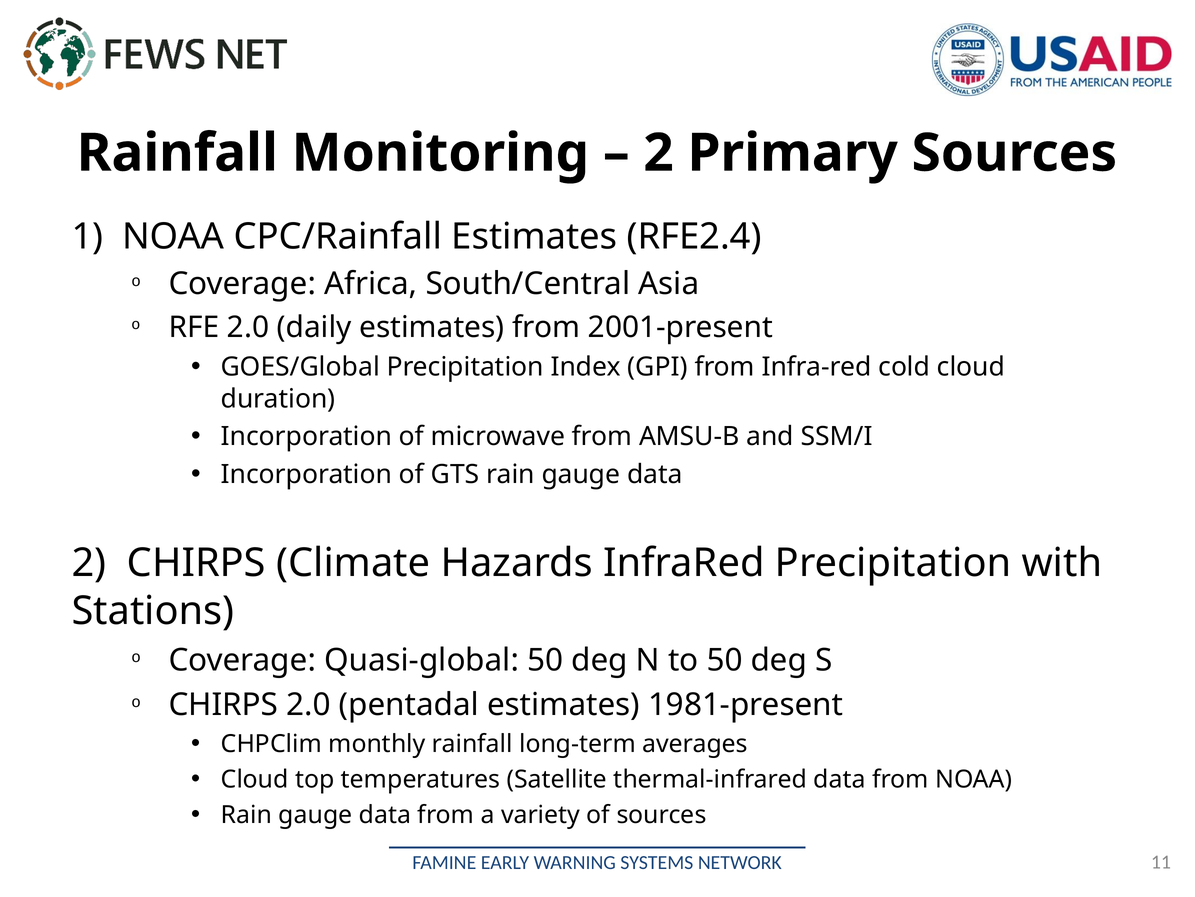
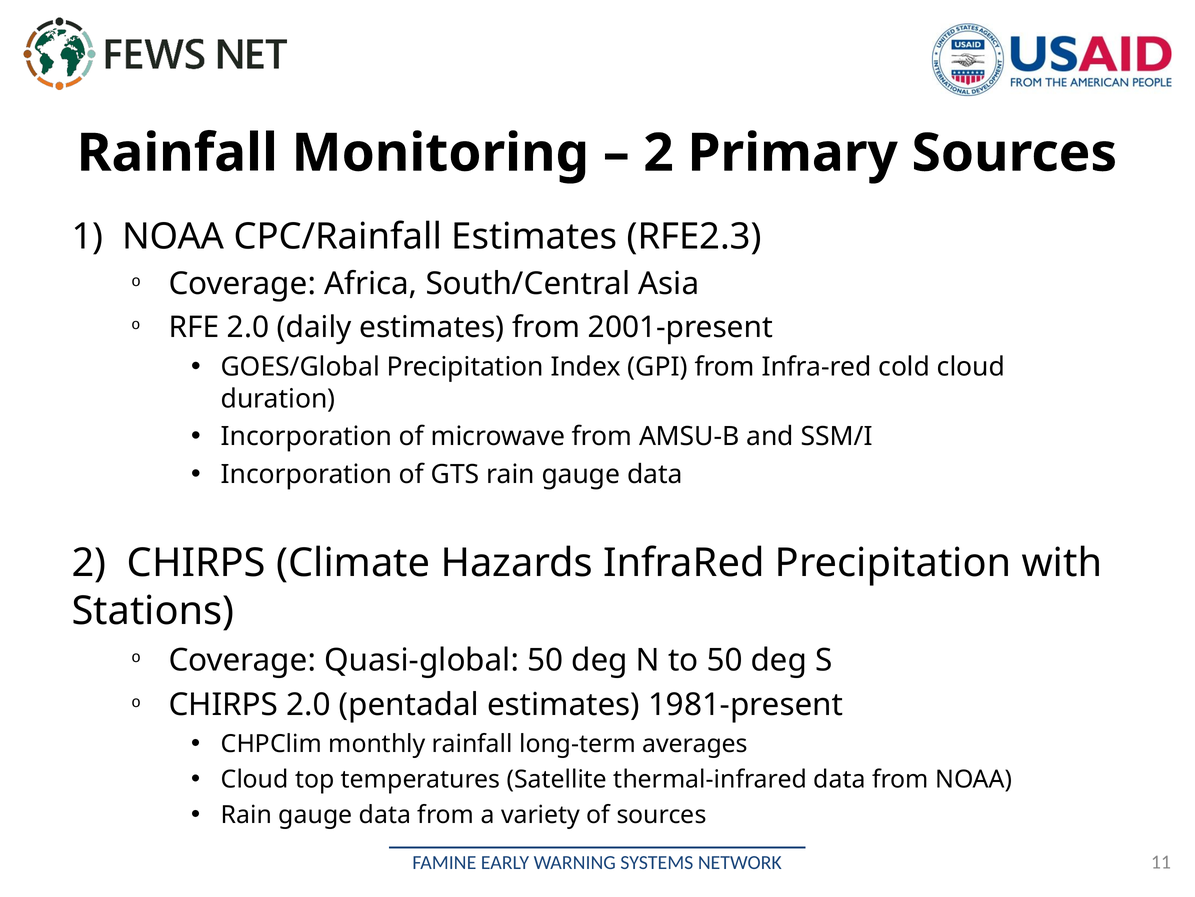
RFE2.4: RFE2.4 -> RFE2.3
